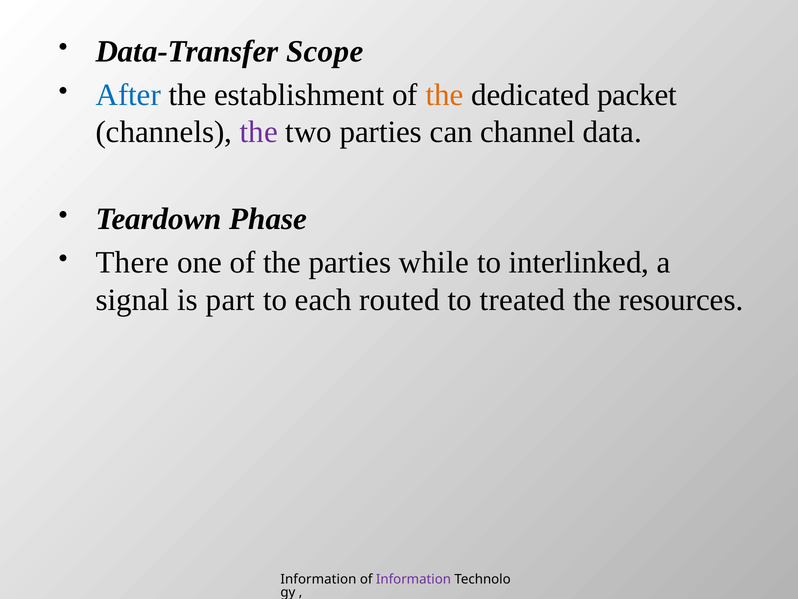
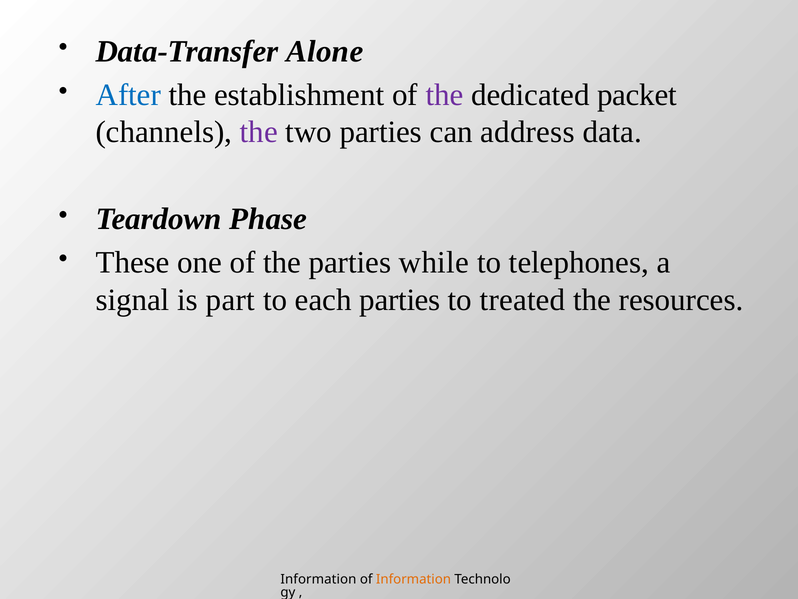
Scope: Scope -> Alone
the at (444, 95) colour: orange -> purple
channel: channel -> address
There: There -> These
interlinked: interlinked -> telephones
each routed: routed -> parties
Information at (414, 579) colour: purple -> orange
